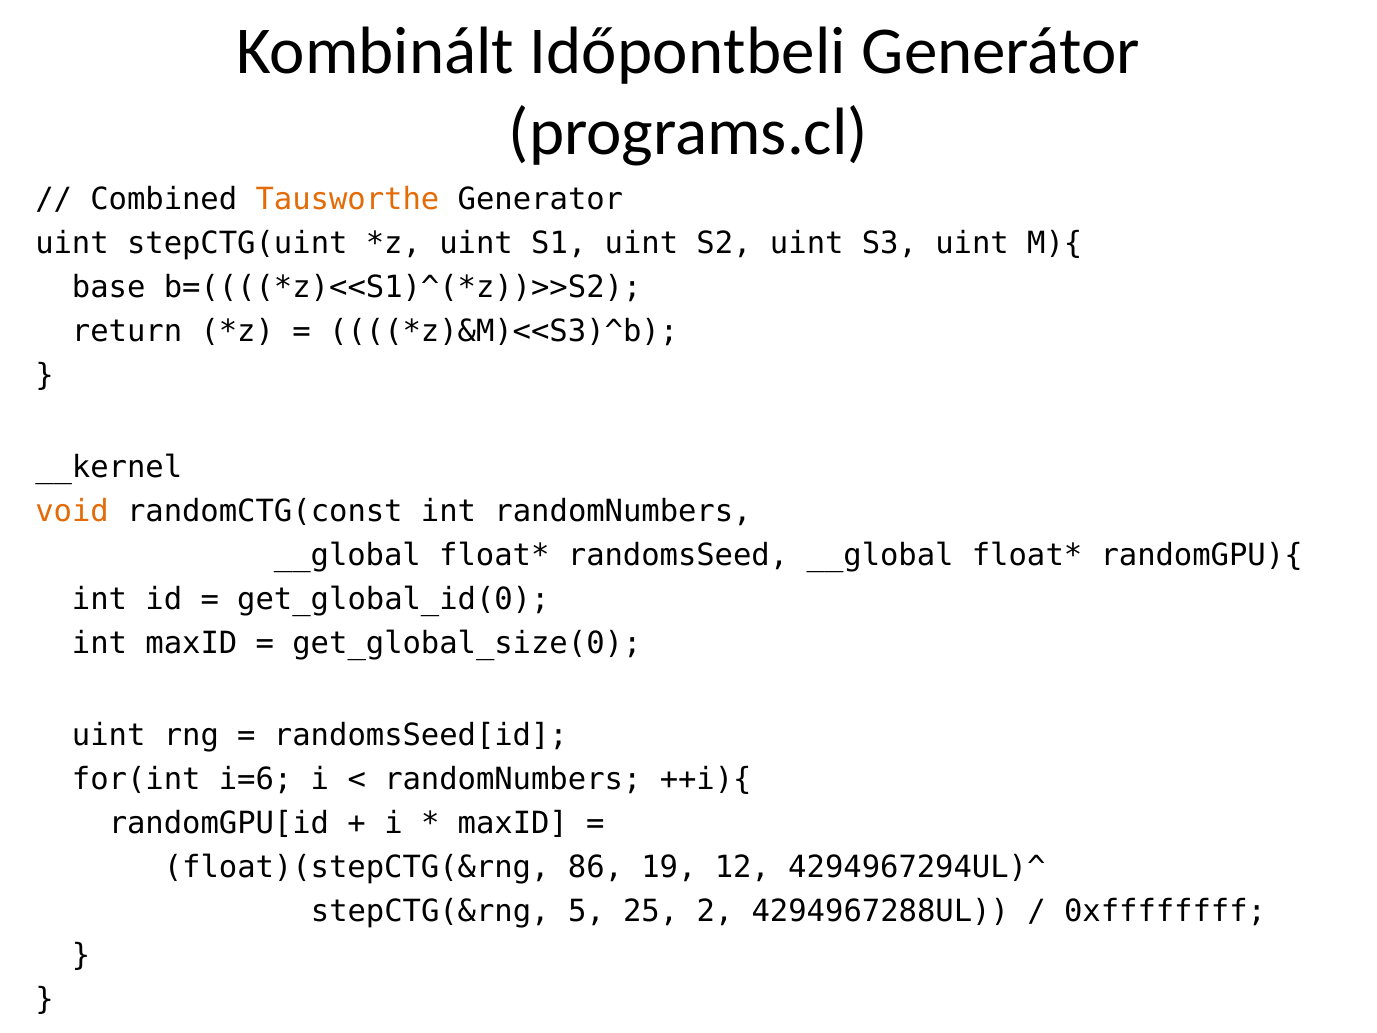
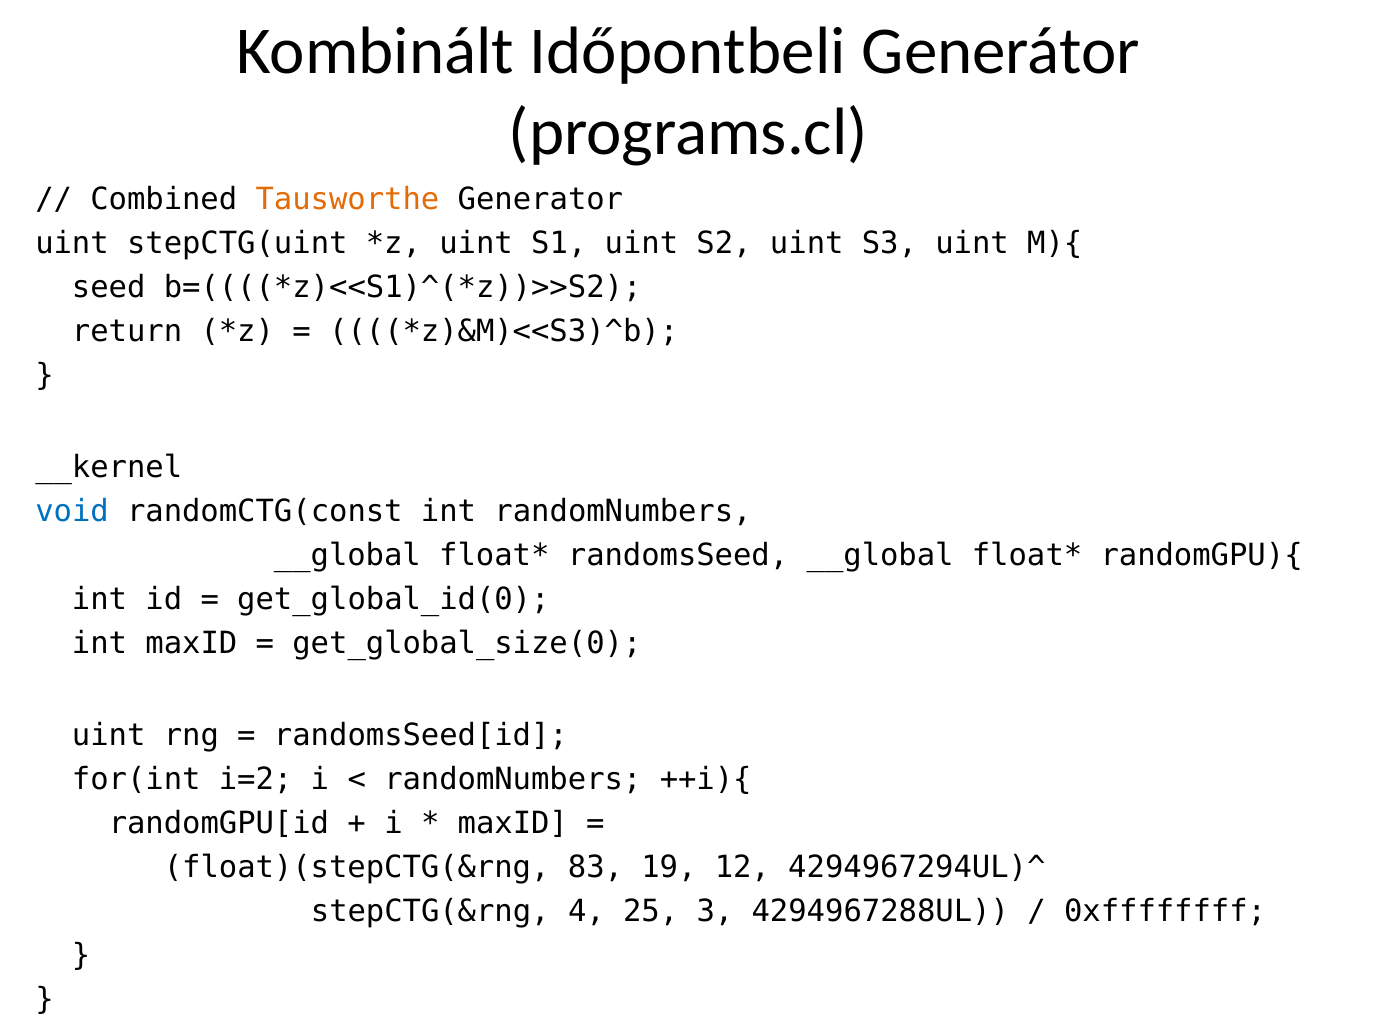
base: base -> seed
void colour: orange -> blue
i=6: i=6 -> i=2
86: 86 -> 83
5: 5 -> 4
2: 2 -> 3
